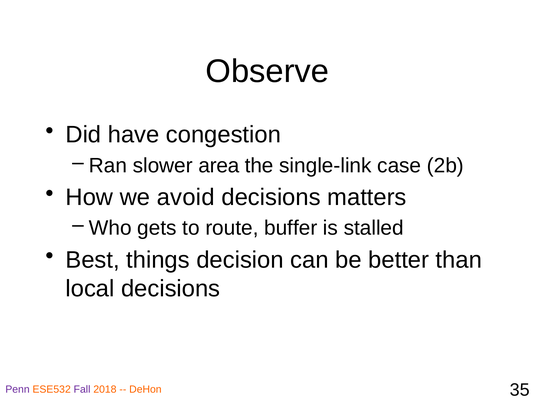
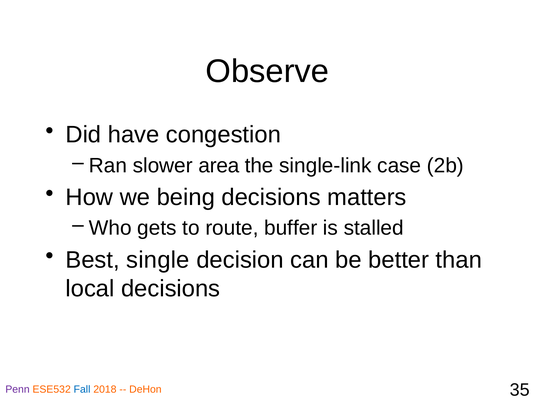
avoid: avoid -> being
things: things -> single
Fall colour: purple -> blue
